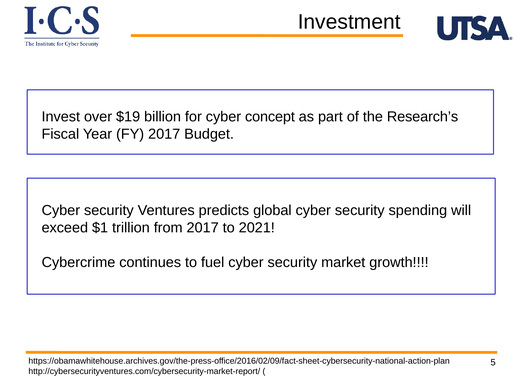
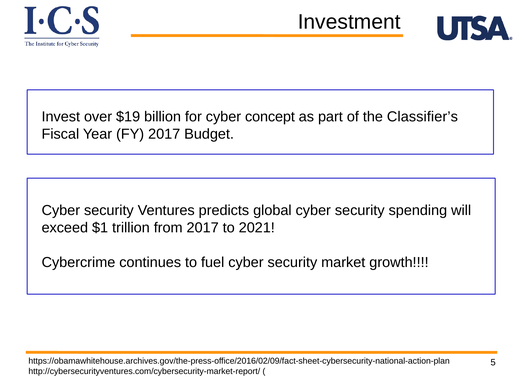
Research’s: Research’s -> Classifier’s
